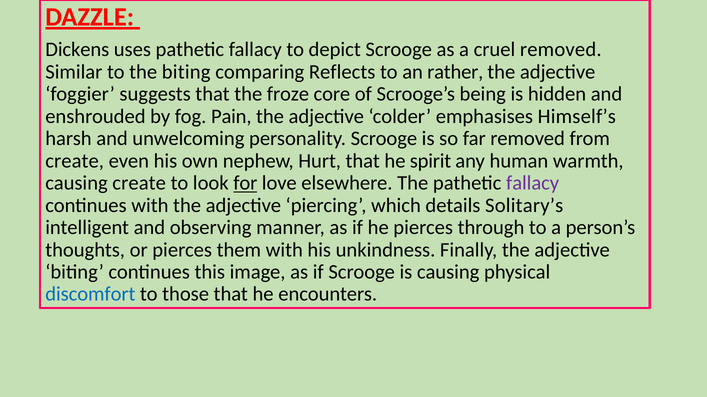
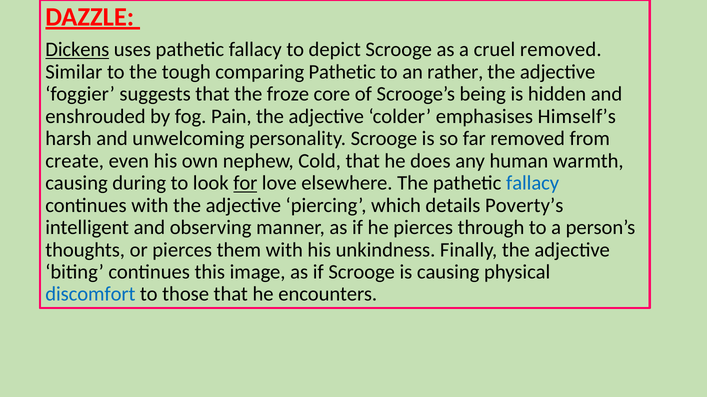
Dickens underline: none -> present
the biting: biting -> tough
comparing Reflects: Reflects -> Pathetic
Hurt: Hurt -> Cold
spirit: spirit -> does
causing create: create -> during
fallacy at (533, 183) colour: purple -> blue
Solitary’s: Solitary’s -> Poverty’s
